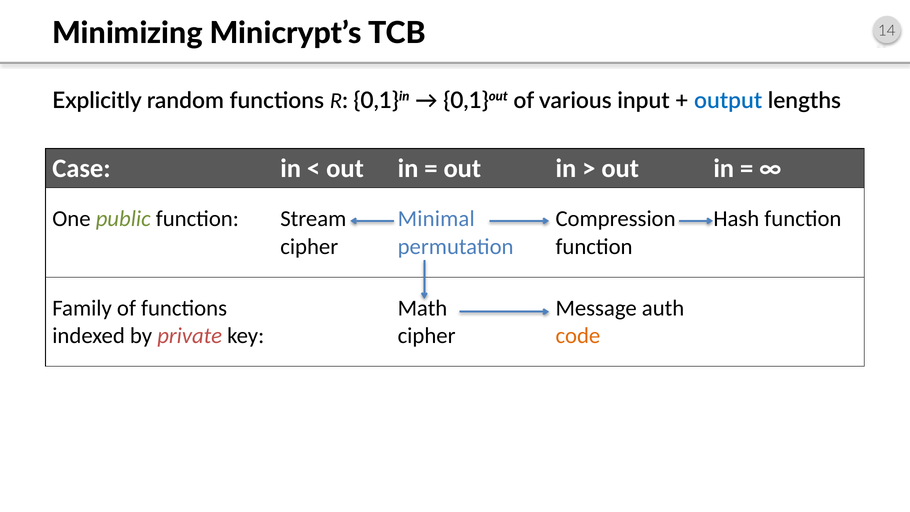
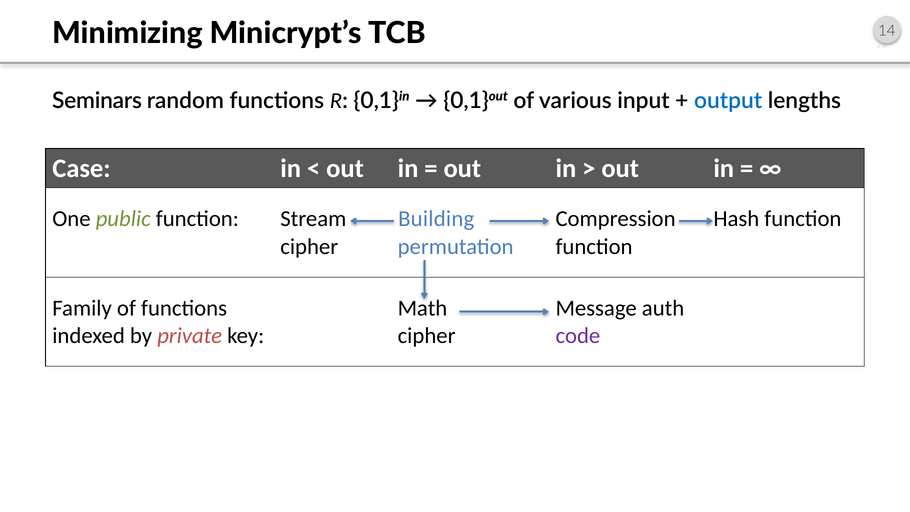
Explicitly: Explicitly -> Seminars
Minimal: Minimal -> Building
code colour: orange -> purple
